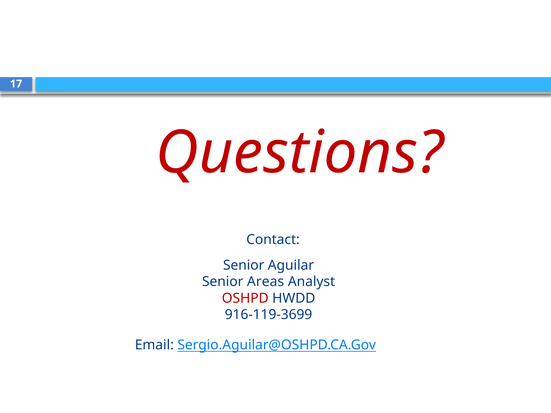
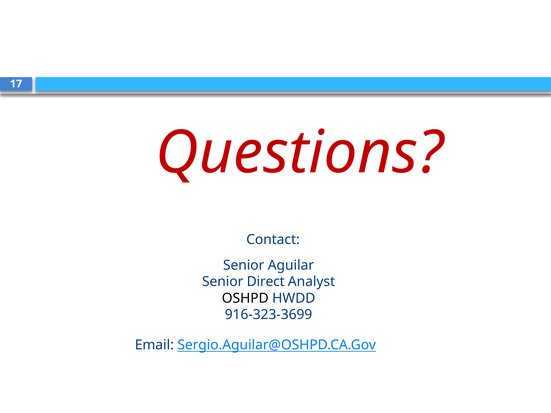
Areas: Areas -> Direct
OSHPD colour: red -> black
916-119-3699: 916-119-3699 -> 916-323-3699
